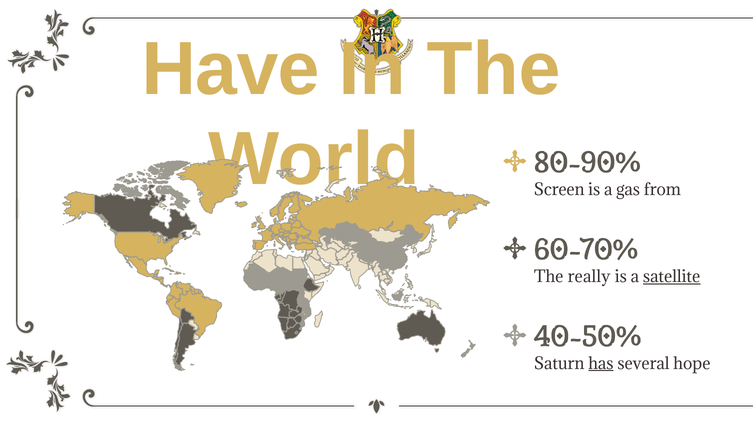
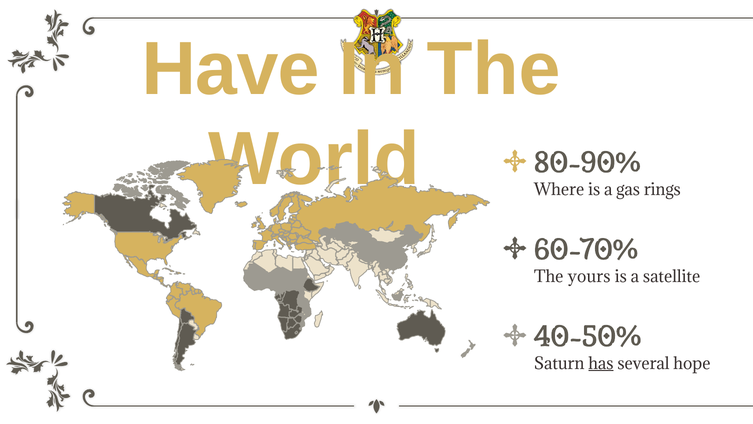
Screen: Screen -> Where
from: from -> rings
really: really -> yours
satellite underline: present -> none
